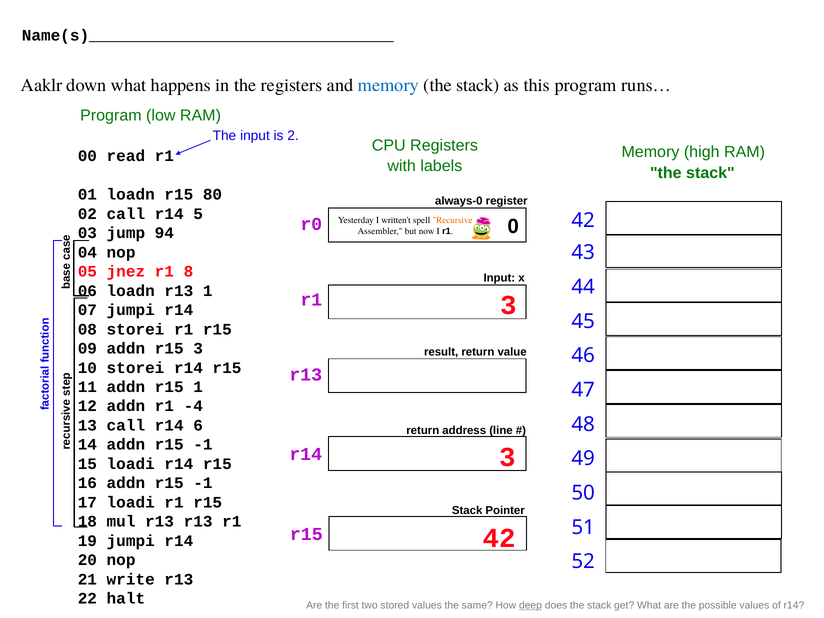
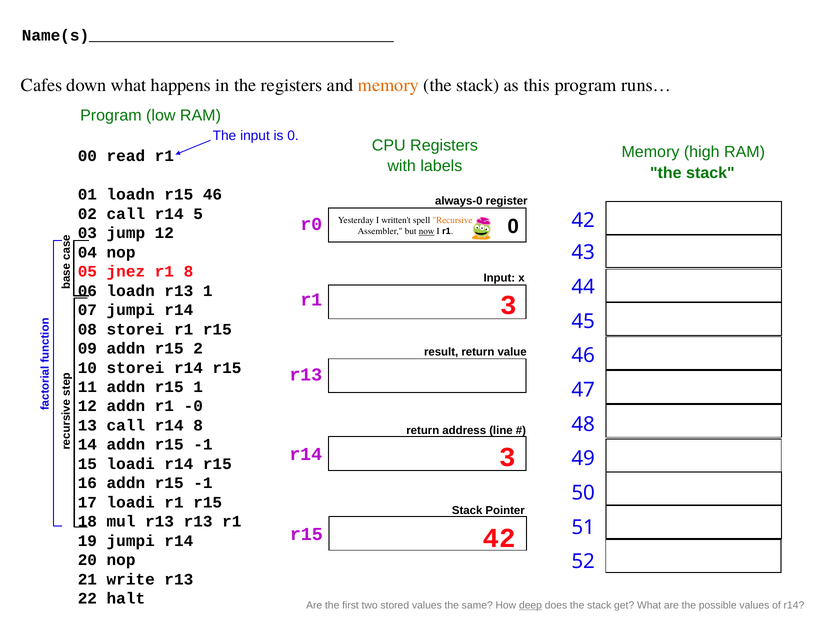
Aaklr: Aaklr -> Cafes
memory at (388, 85) colour: blue -> orange
is 2: 2 -> 0
r15 80: 80 -> 46
jump 94: 94 -> 12
now underline: none -> present
r15 3: 3 -> 2
-4: -4 -> -0
r14 6: 6 -> 8
